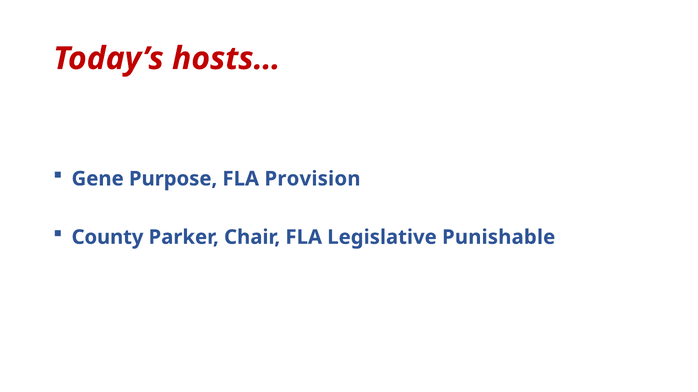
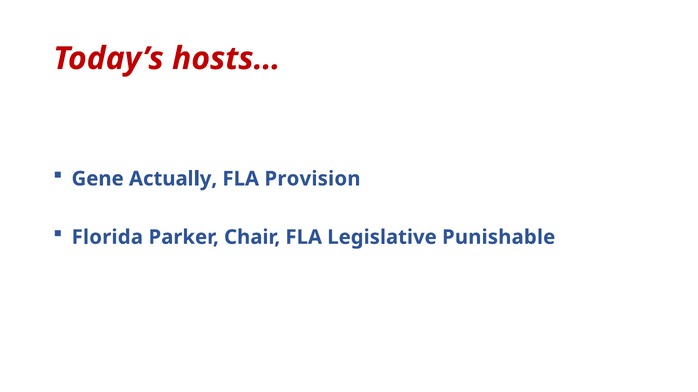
Purpose: Purpose -> Actually
County: County -> Florida
